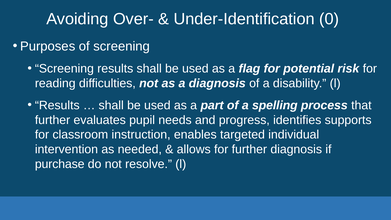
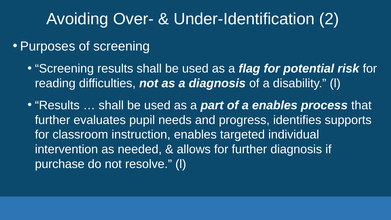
0: 0 -> 2
a spelling: spelling -> enables
